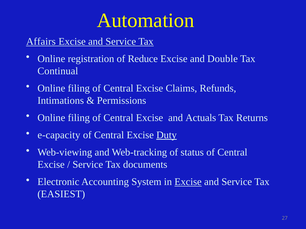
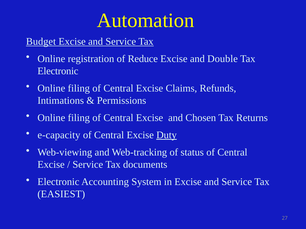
Affairs: Affairs -> Budget
Continual at (58, 71): Continual -> Electronic
Actuals: Actuals -> Chosen
Excise at (188, 182) underline: present -> none
